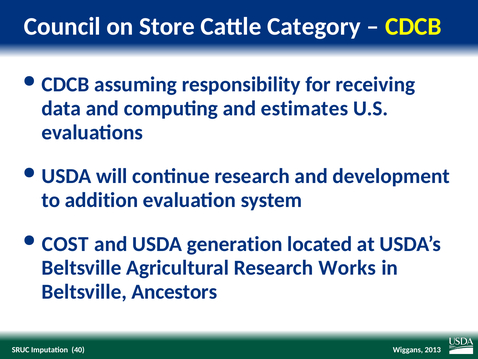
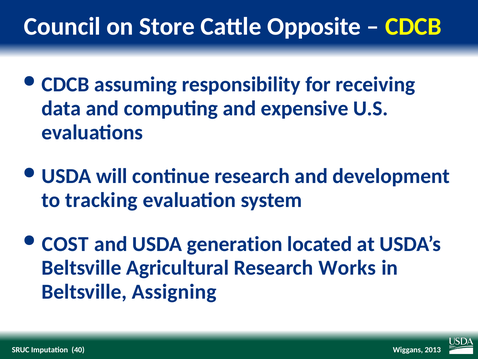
Category: Category -> Opposite
estimates: estimates -> expensive
addition: addition -> tracking
Ancestors: Ancestors -> Assigning
